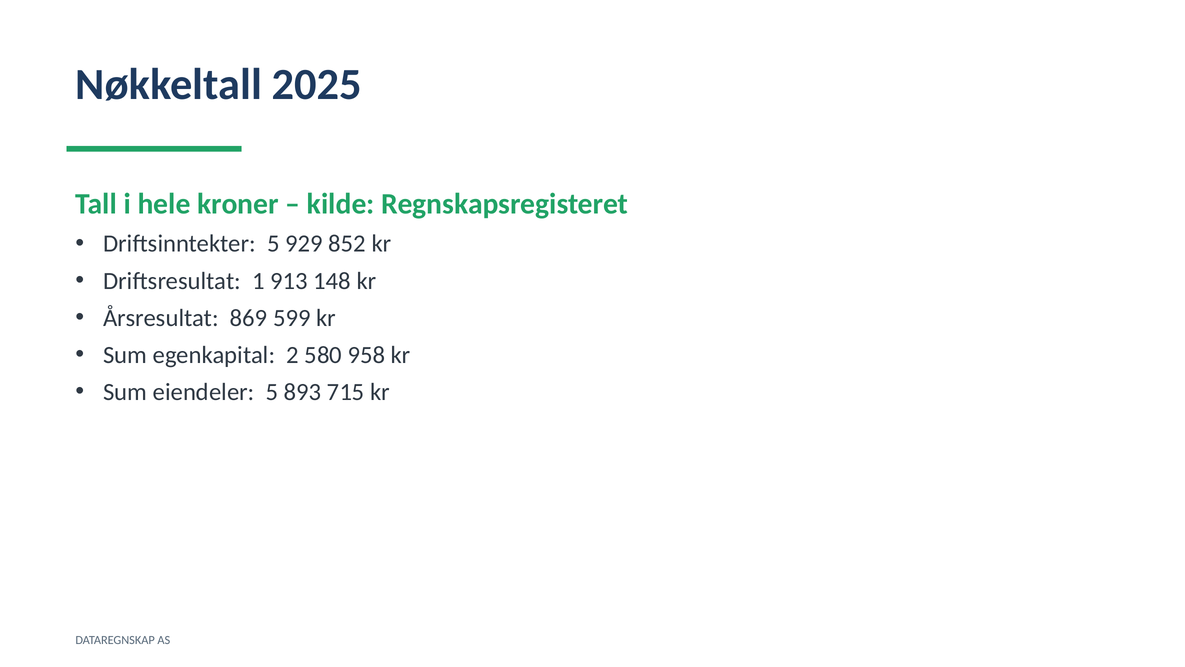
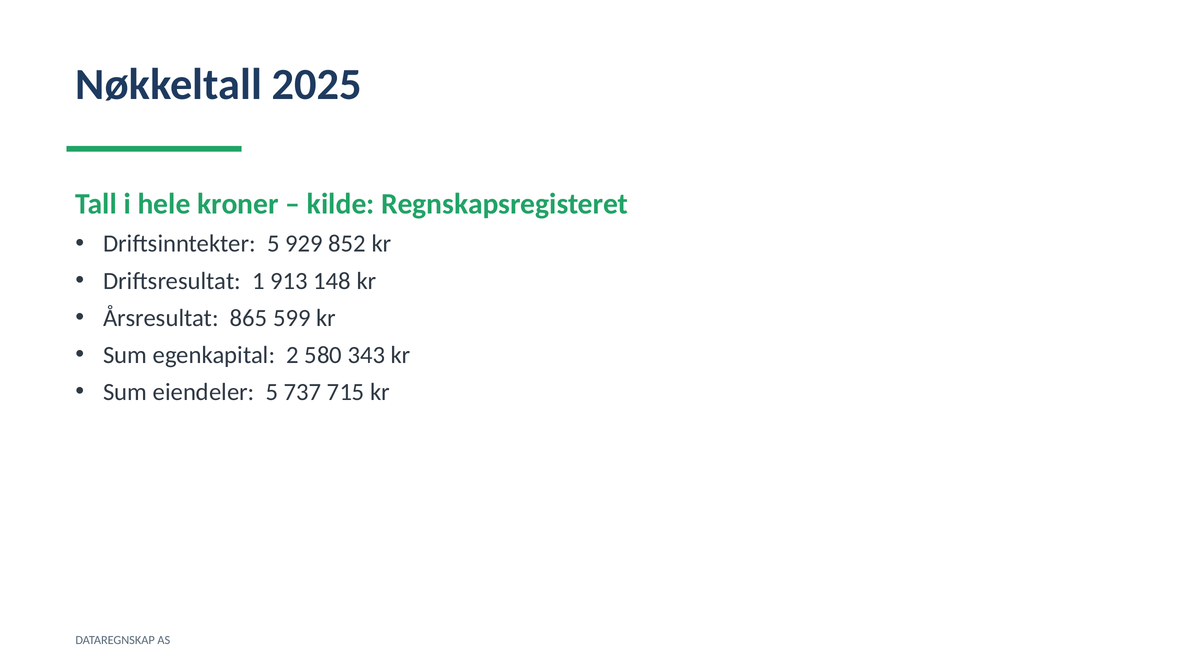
869: 869 -> 865
958: 958 -> 343
893: 893 -> 737
